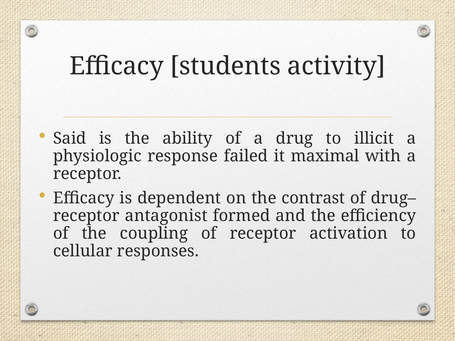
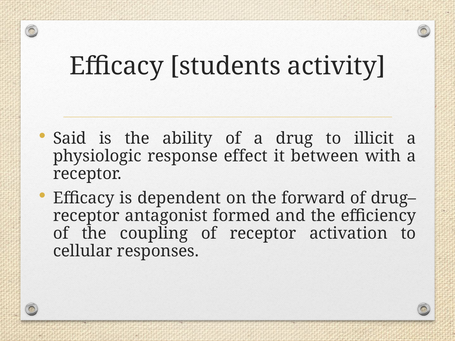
failed: failed -> effect
maximal: maximal -> between
contrast: contrast -> forward
